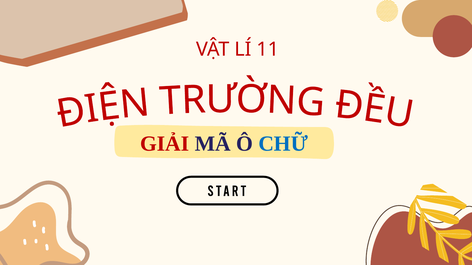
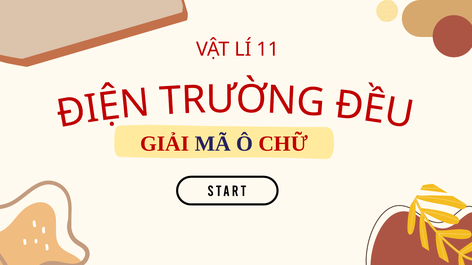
CHỮ colour: blue -> red
